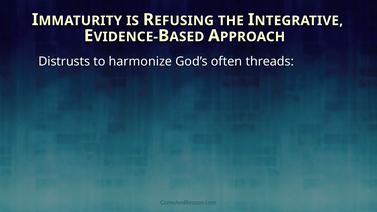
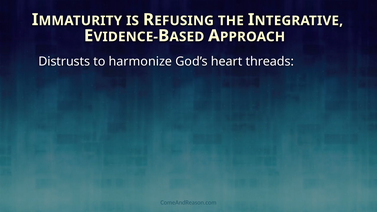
often: often -> heart
